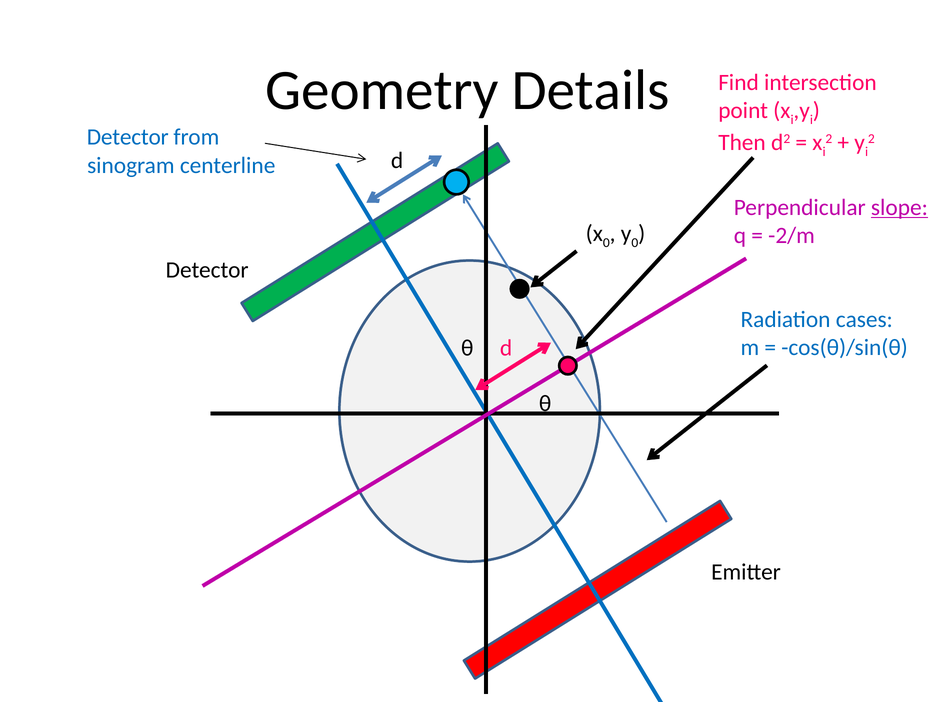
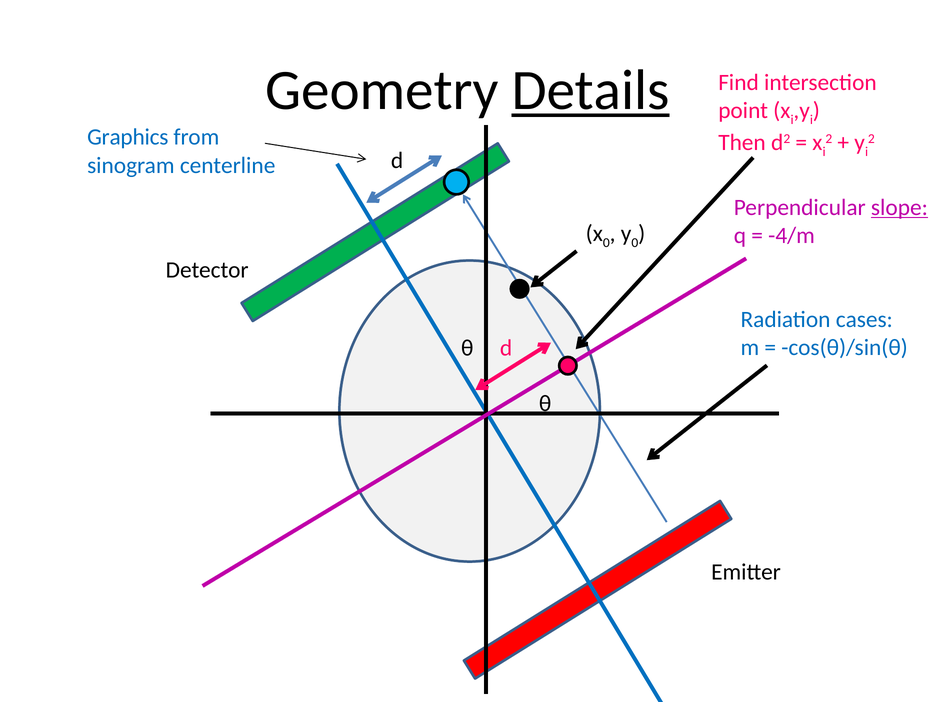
Details underline: none -> present
Detector at (128, 137): Detector -> Graphics
-2/m: -2/m -> -4/m
